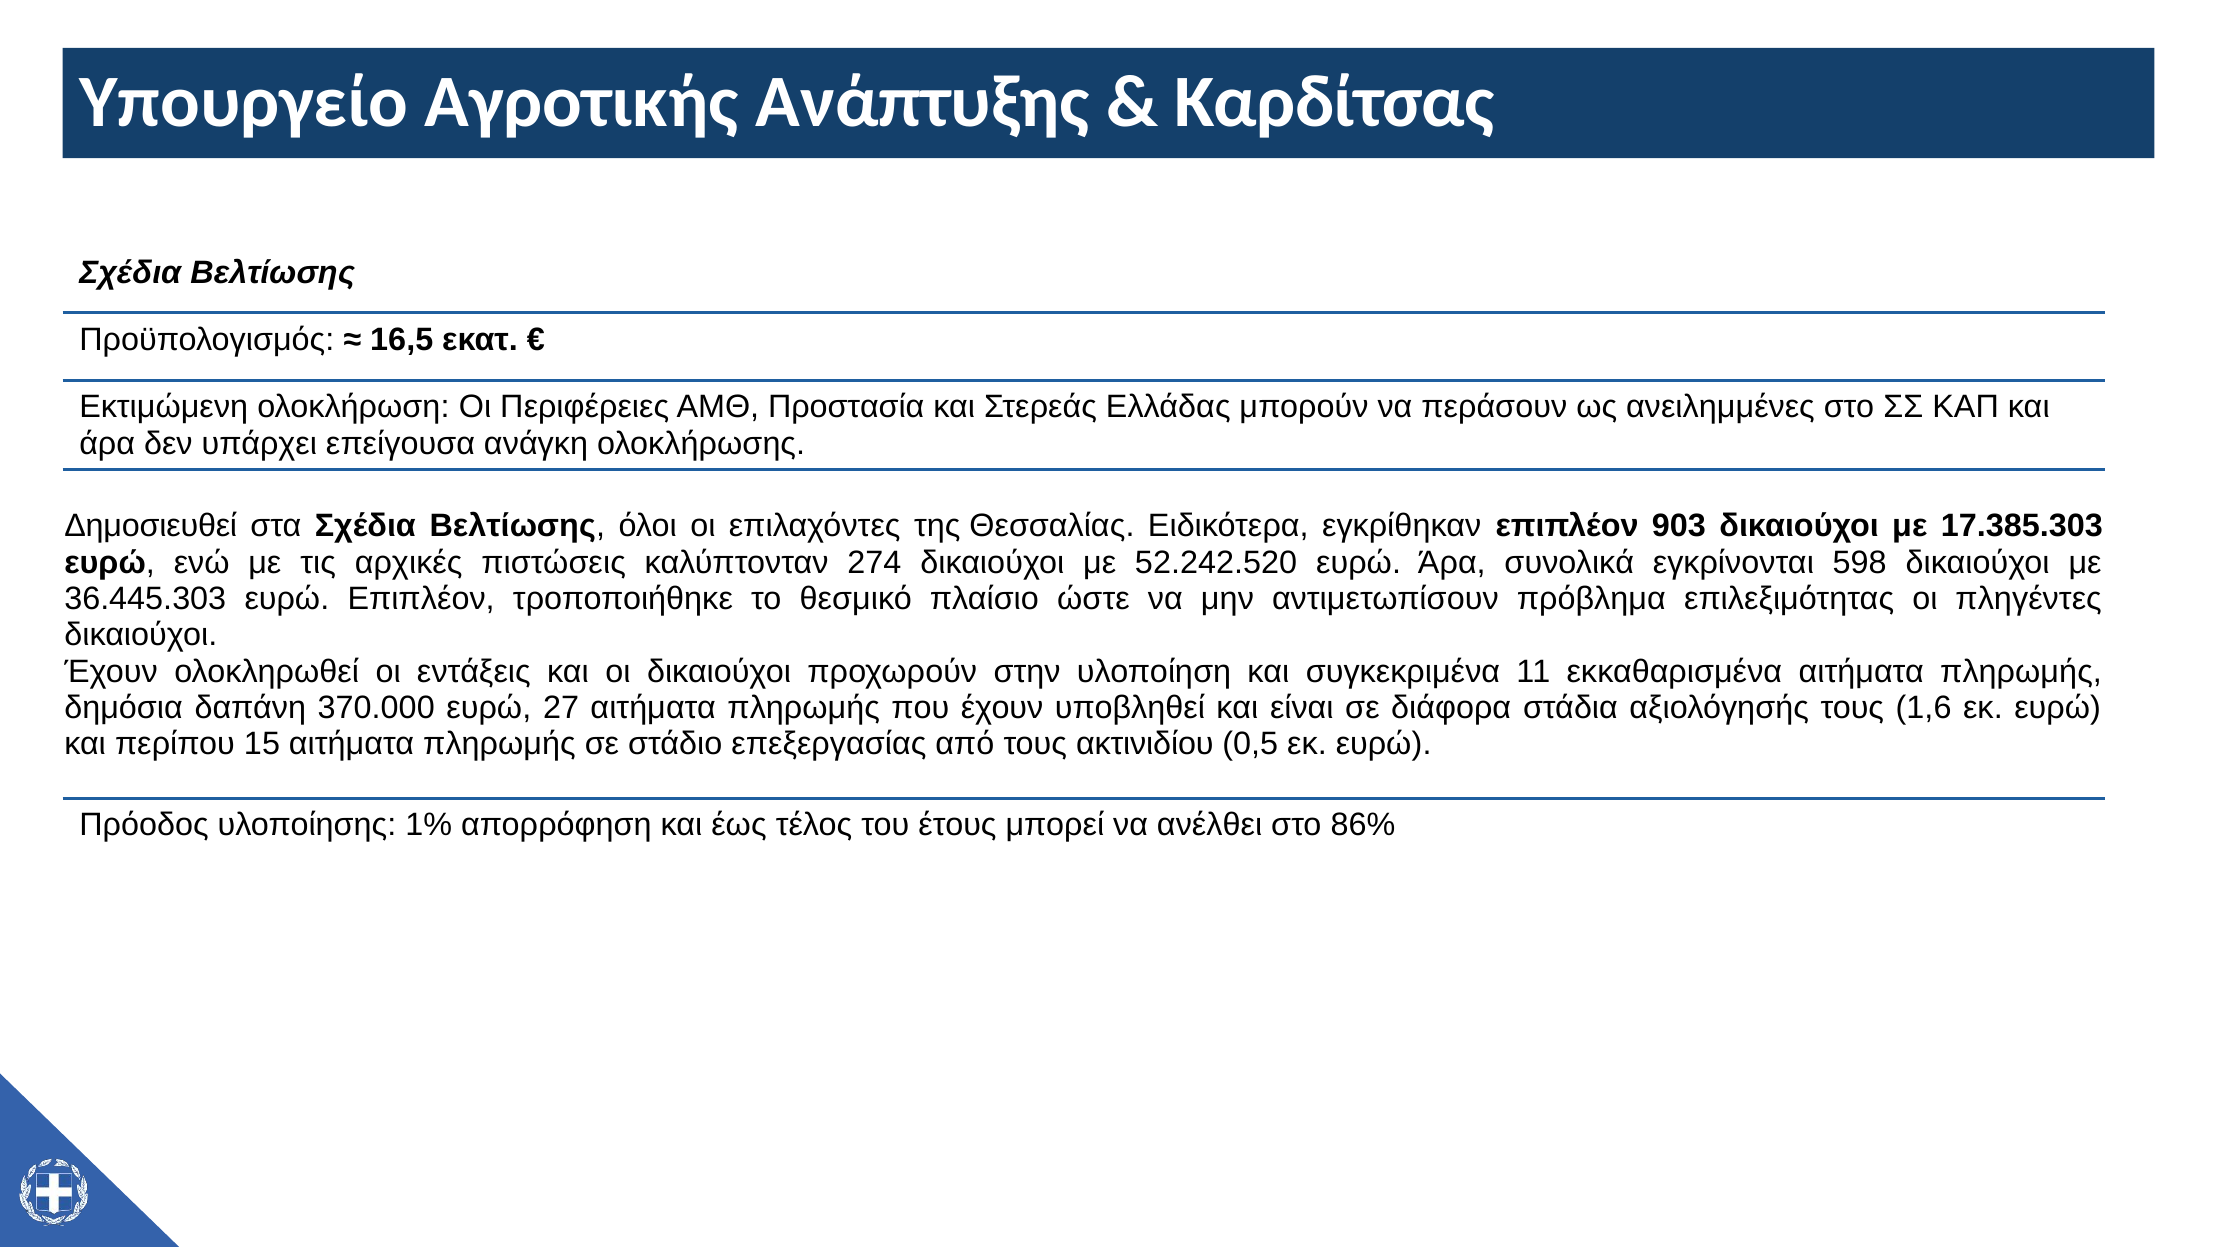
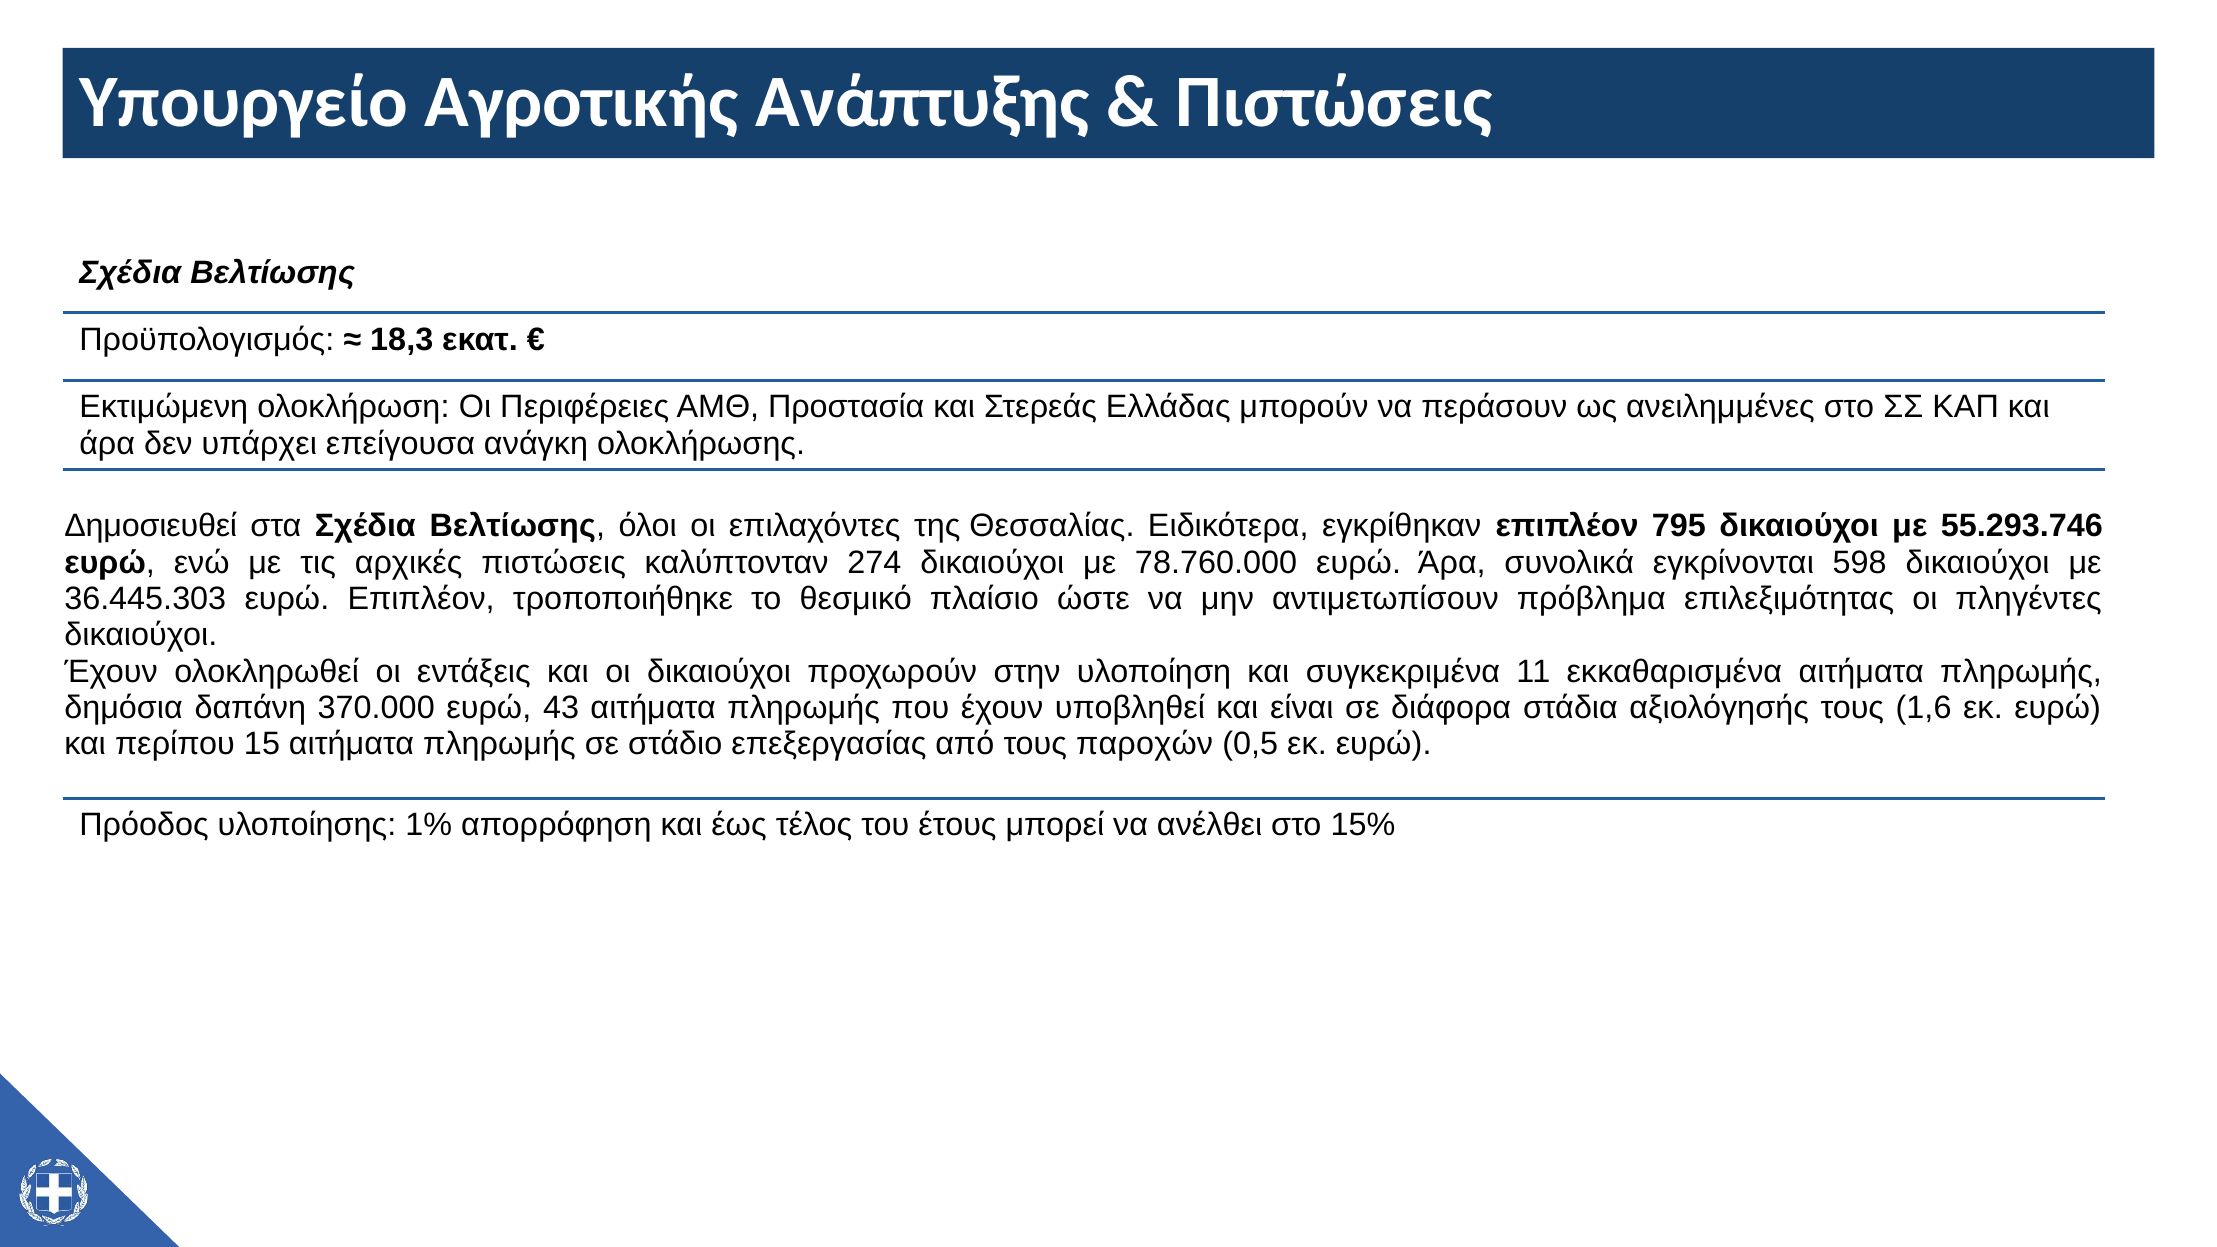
Καρδίτσας at (1334, 103): Καρδίτσας -> Πιστώσεις
16,5: 16,5 -> 18,3
903: 903 -> 795
17.385.303: 17.385.303 -> 55.293.746
52.242.520: 52.242.520 -> 78.760.000
27: 27 -> 43
ακτινιδίου: ακτινιδίου -> παροχών
86%: 86% -> 15%
